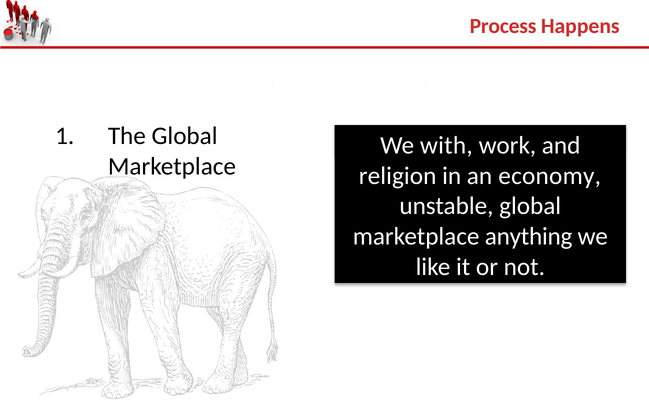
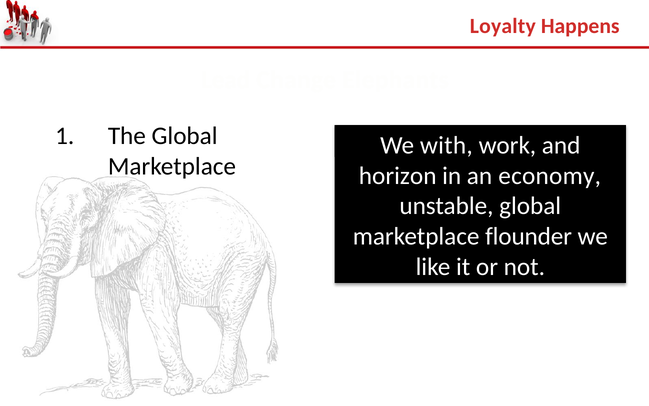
Process: Process -> Loyalty
religion: religion -> horizon
anything: anything -> flounder
